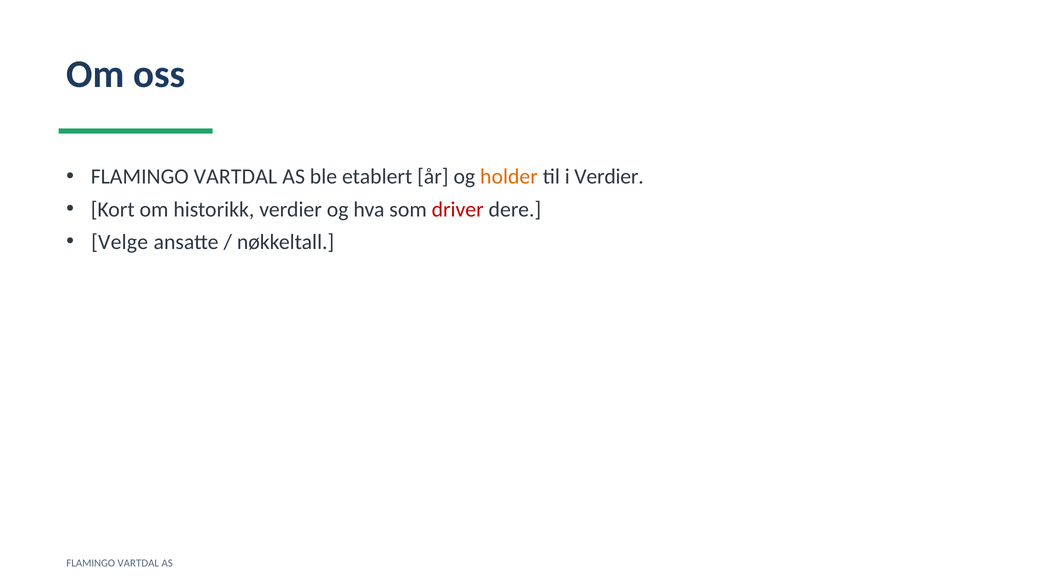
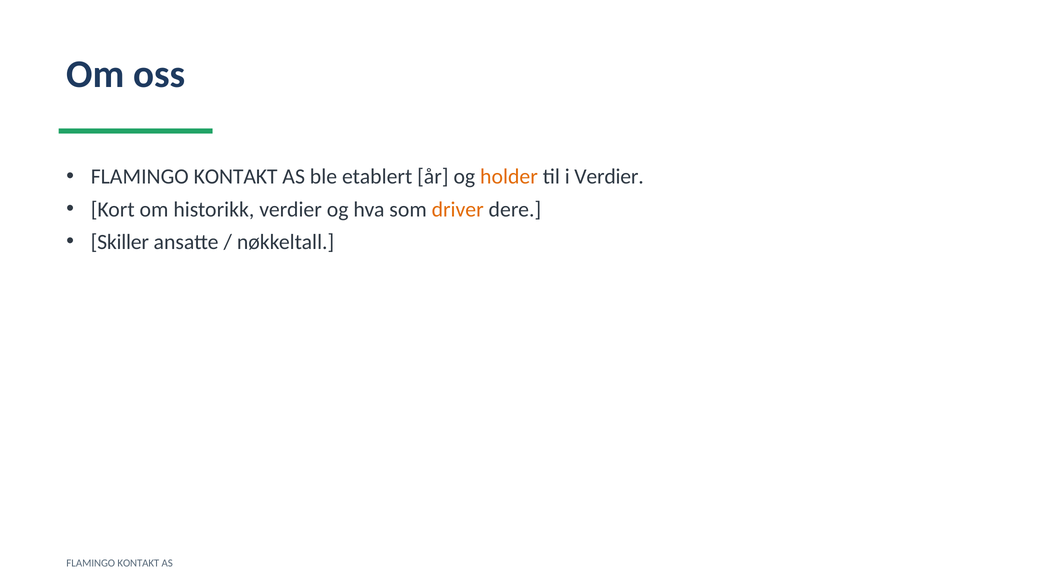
VARTDAL at (235, 177): VARTDAL -> KONTAKT
driver colour: red -> orange
Velge: Velge -> Skiller
VARTDAL at (138, 563): VARTDAL -> KONTAKT
